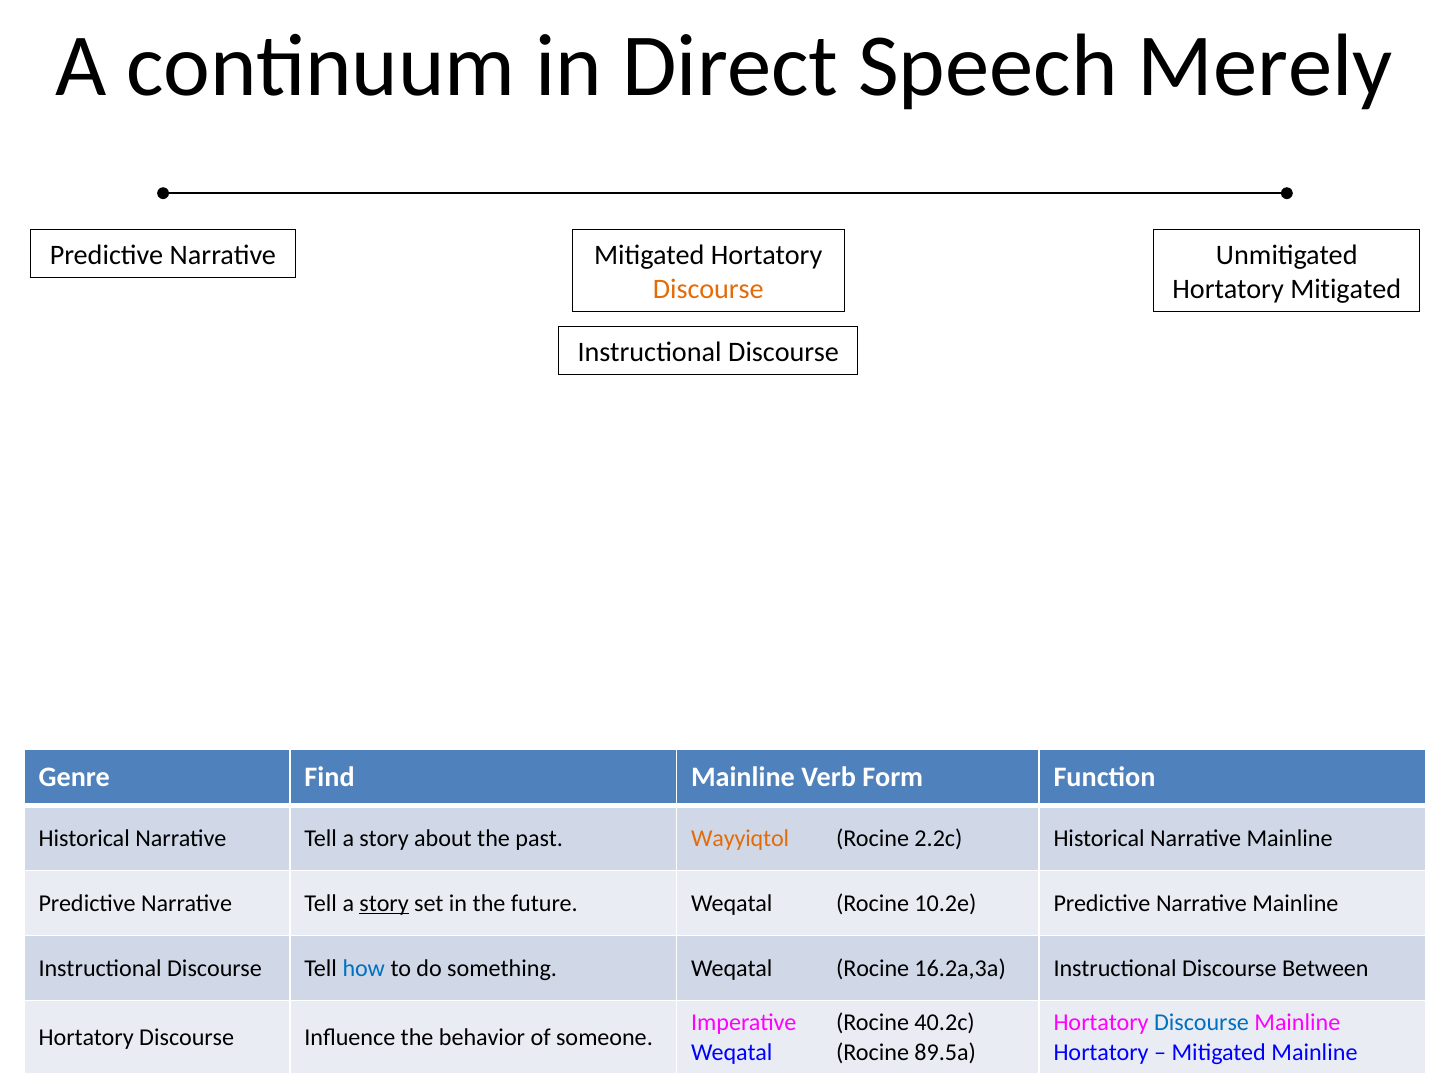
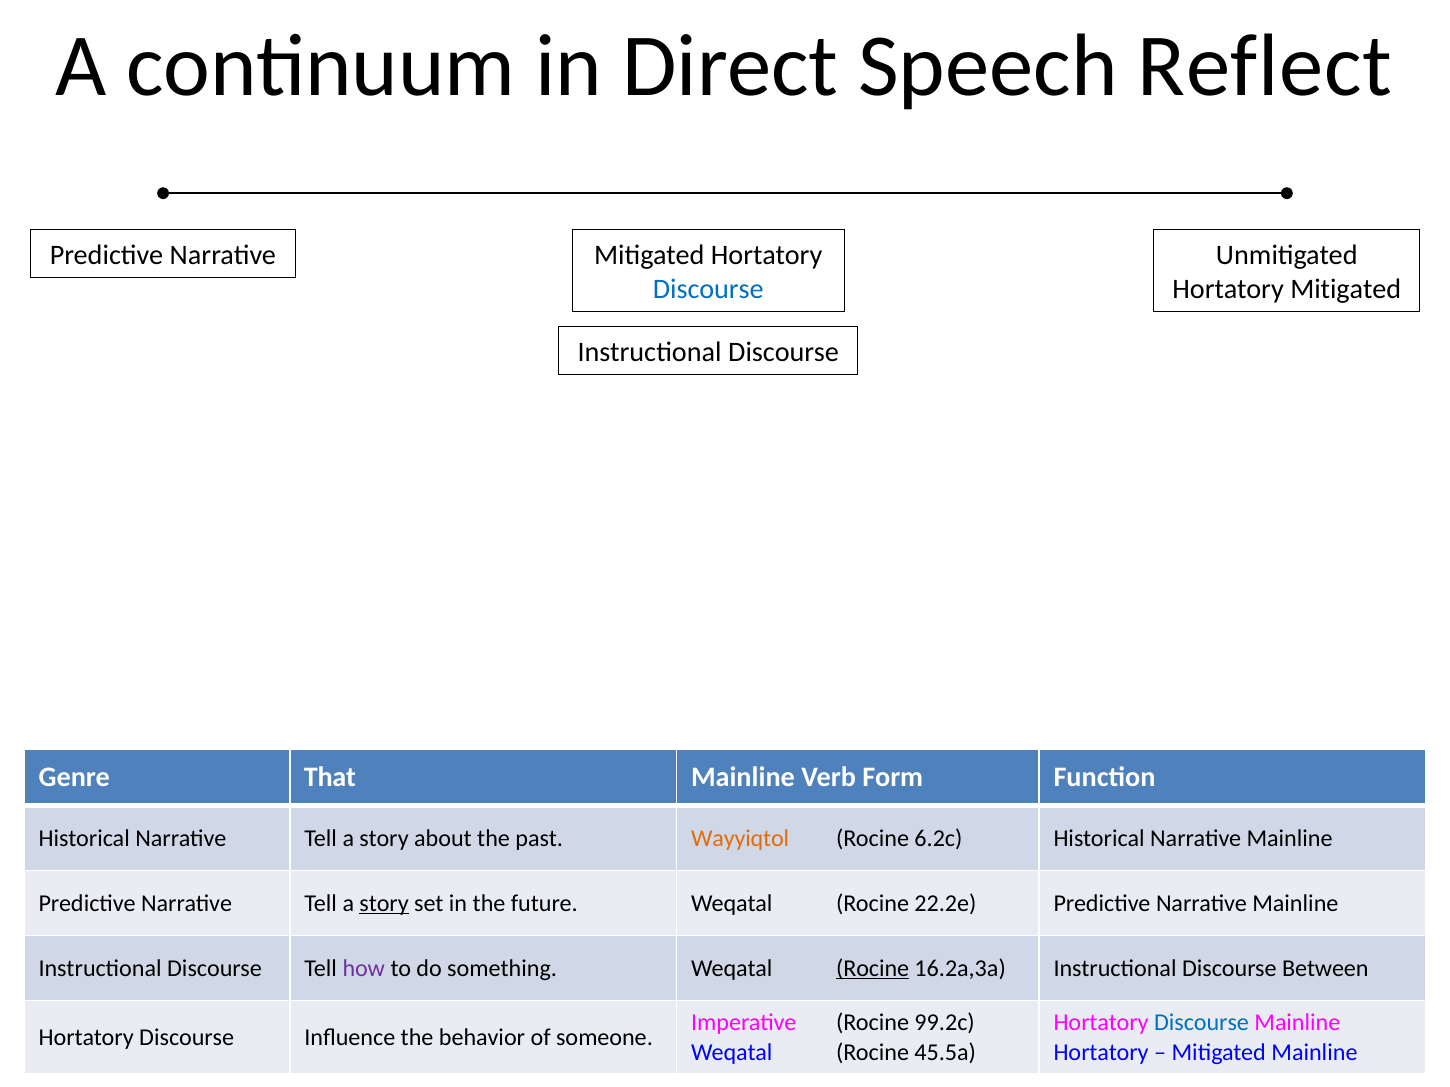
Merely: Merely -> Reflect
Discourse at (708, 289) colour: orange -> blue
Find: Find -> That
2.2c: 2.2c -> 6.2c
10.2e: 10.2e -> 22.2e
how colour: blue -> purple
Rocine at (873, 969) underline: none -> present
40.2c: 40.2c -> 99.2c
89.5a: 89.5a -> 45.5a
